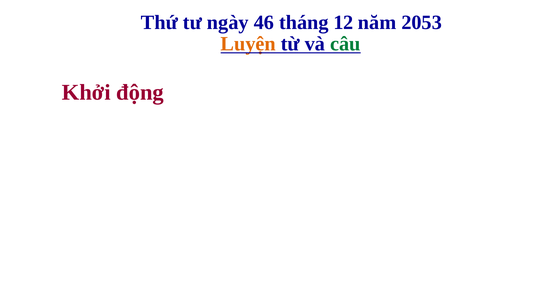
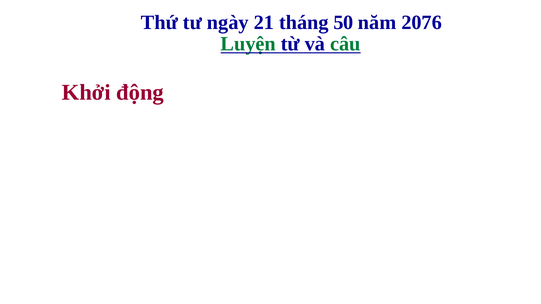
46: 46 -> 21
12: 12 -> 50
2053: 2053 -> 2076
Luyện colour: orange -> green
